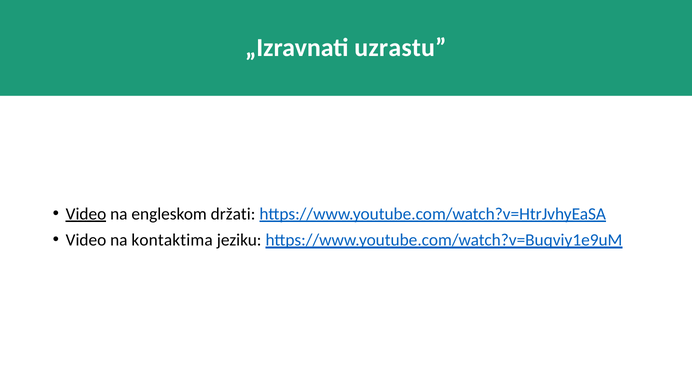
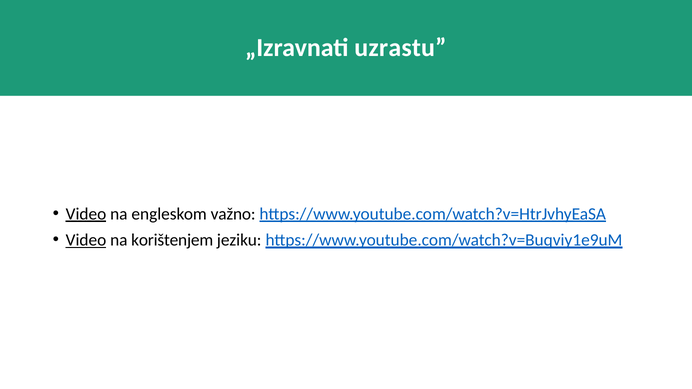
držati: držati -> važno
Video at (86, 240) underline: none -> present
kontaktima: kontaktima -> korištenjem
